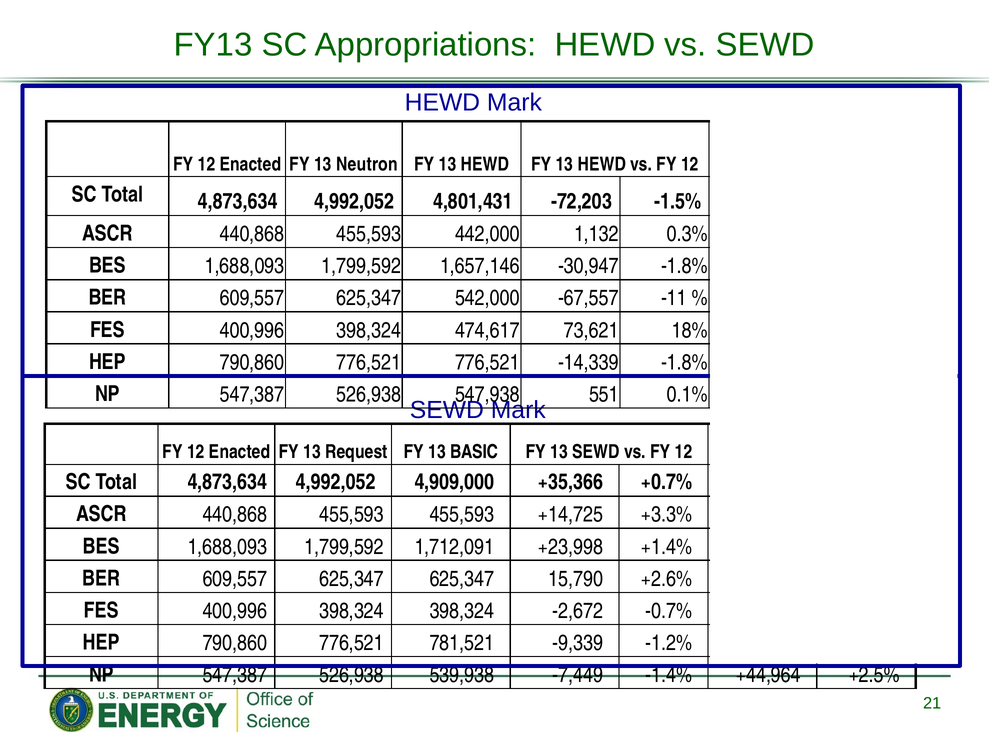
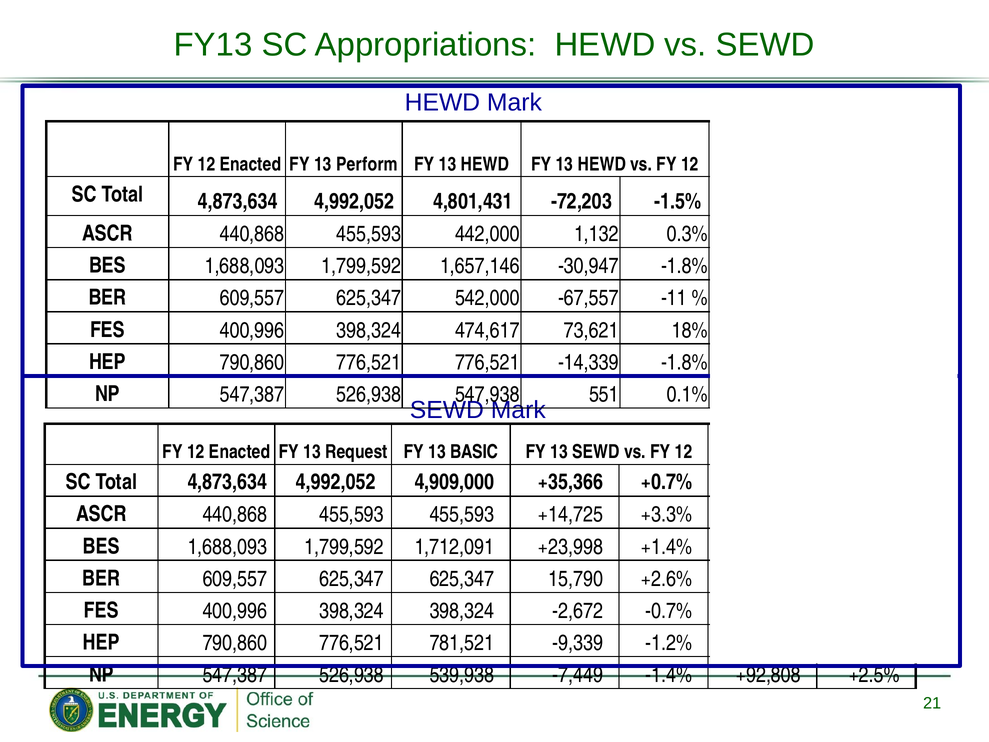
Neutron: Neutron -> Perform
+44,964: +44,964 -> +92,808
